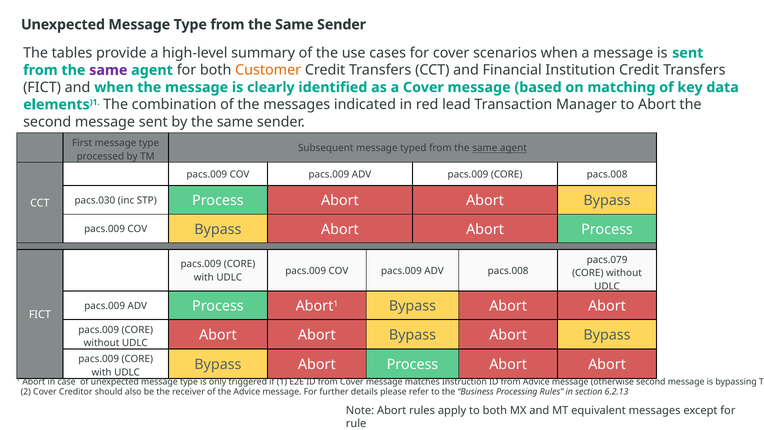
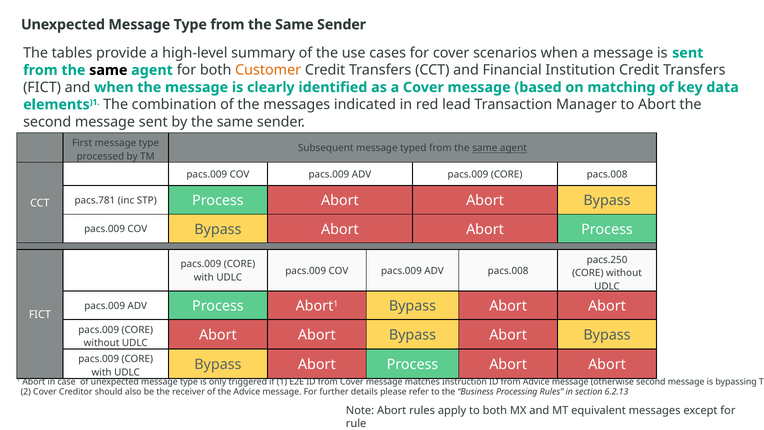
same at (108, 70) colour: purple -> black
pacs.030: pacs.030 -> pacs.781
pacs.079: pacs.079 -> pacs.250
